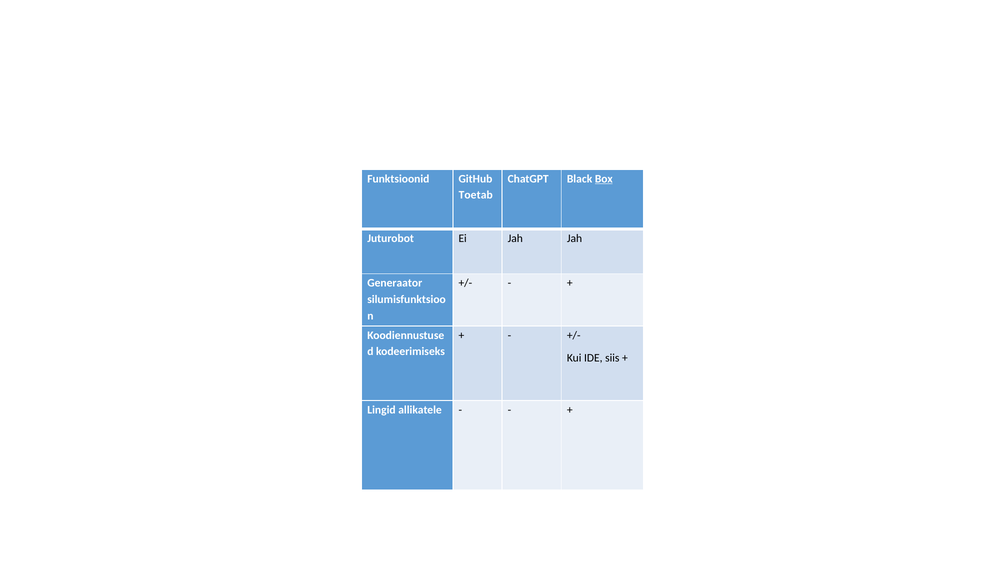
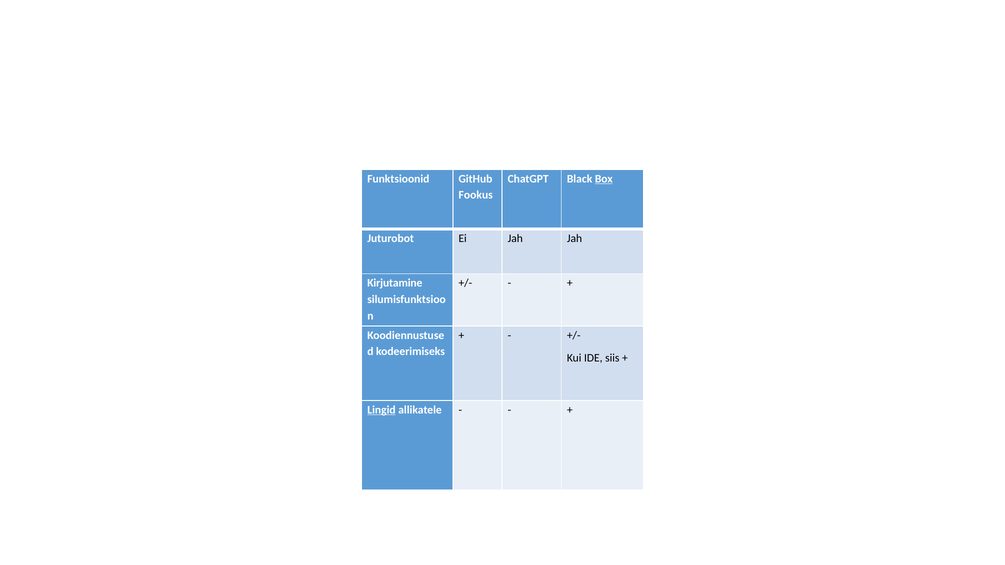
Toetab: Toetab -> Fookus
Generaator: Generaator -> Kirjutamine
Lingid underline: none -> present
